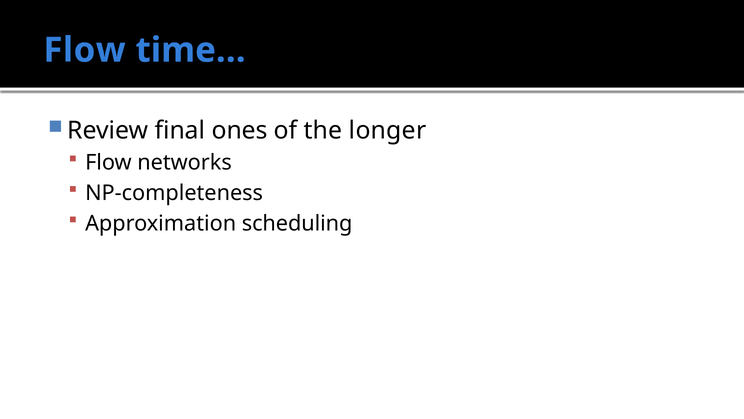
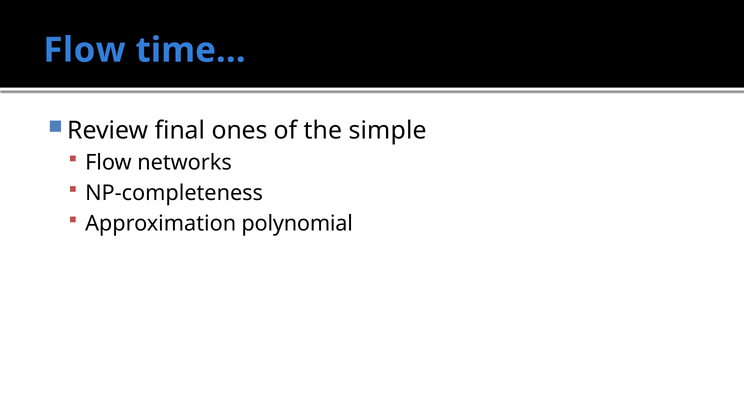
longer: longer -> simple
scheduling: scheduling -> polynomial
